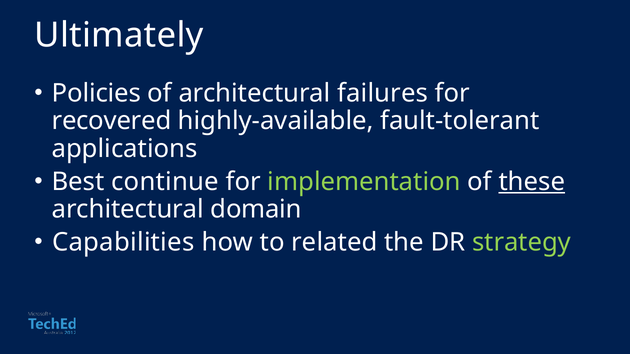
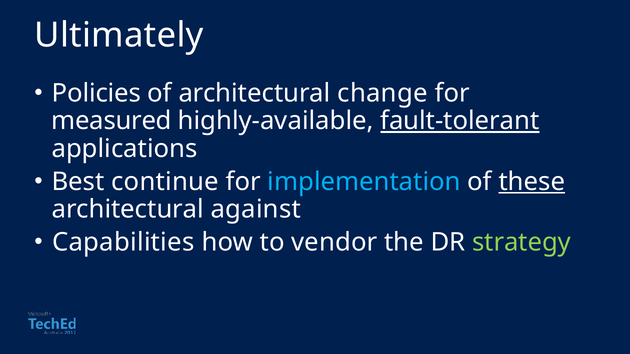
failures: failures -> change
recovered: recovered -> measured
fault-tolerant underline: none -> present
implementation colour: light green -> light blue
domain: domain -> against
related: related -> vendor
